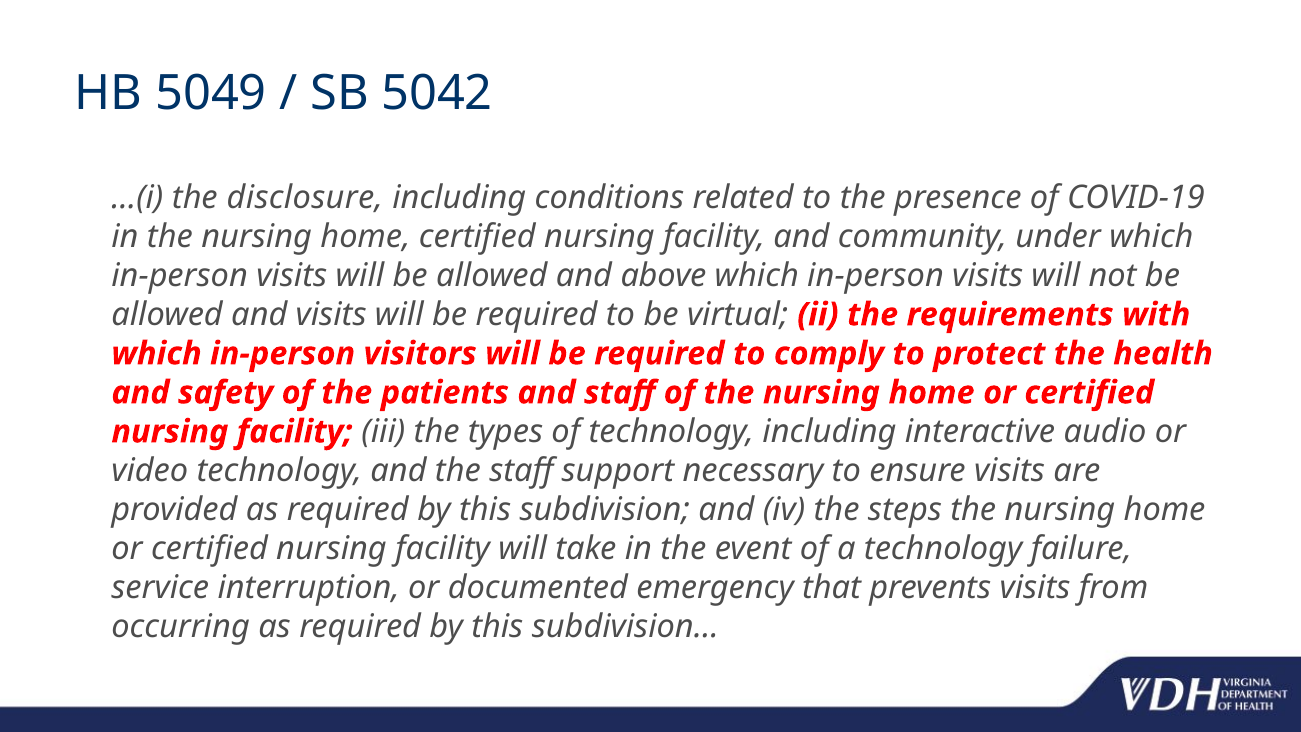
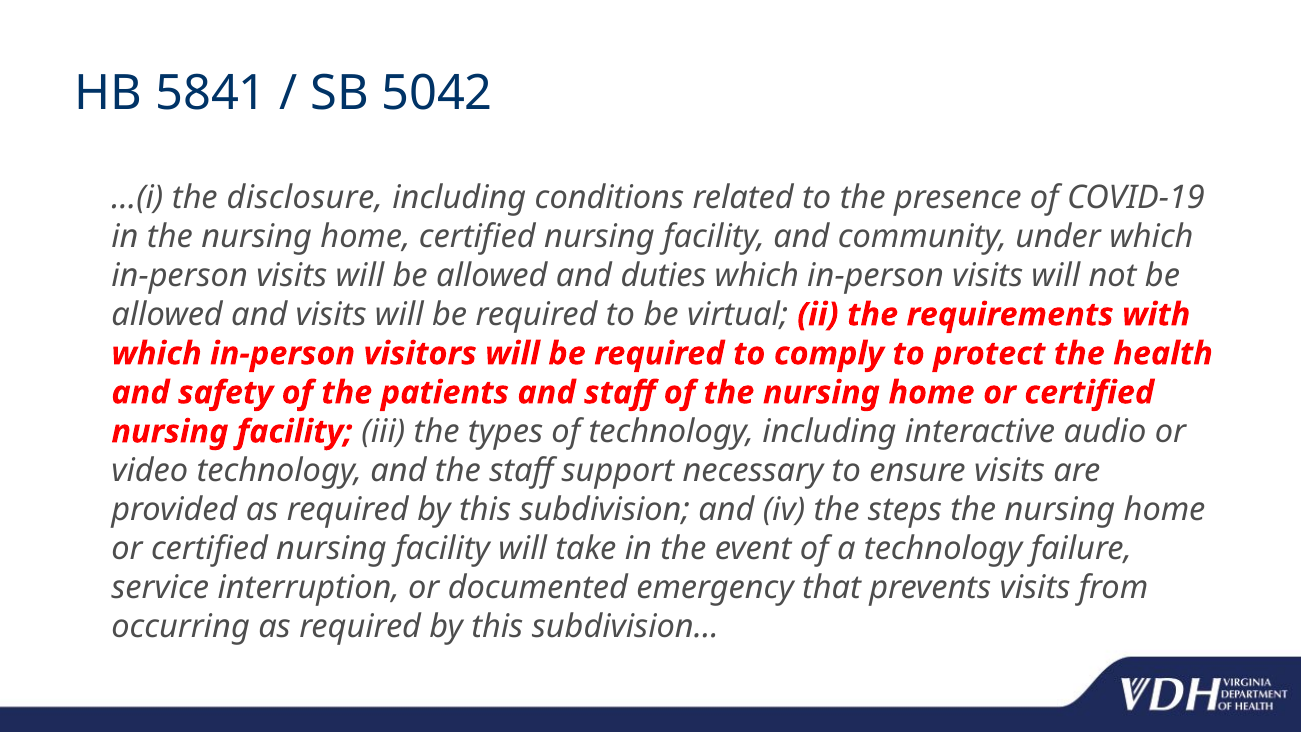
5049: 5049 -> 5841
above: above -> duties
